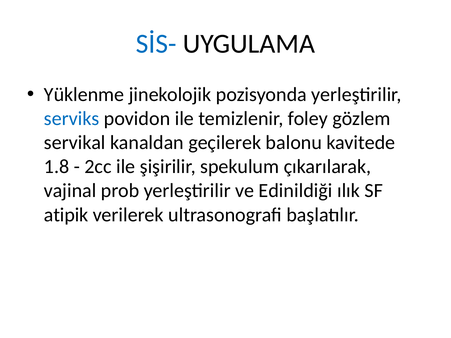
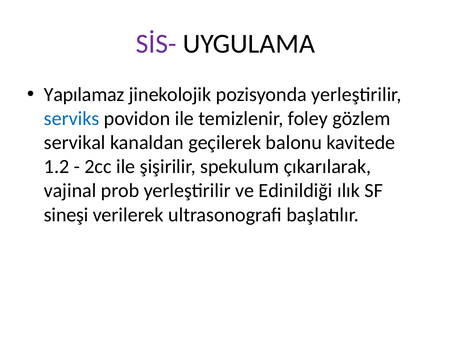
SİS- colour: blue -> purple
Yüklenme: Yüklenme -> Yapılamaz
1.8: 1.8 -> 1.2
atipik: atipik -> sineşi
